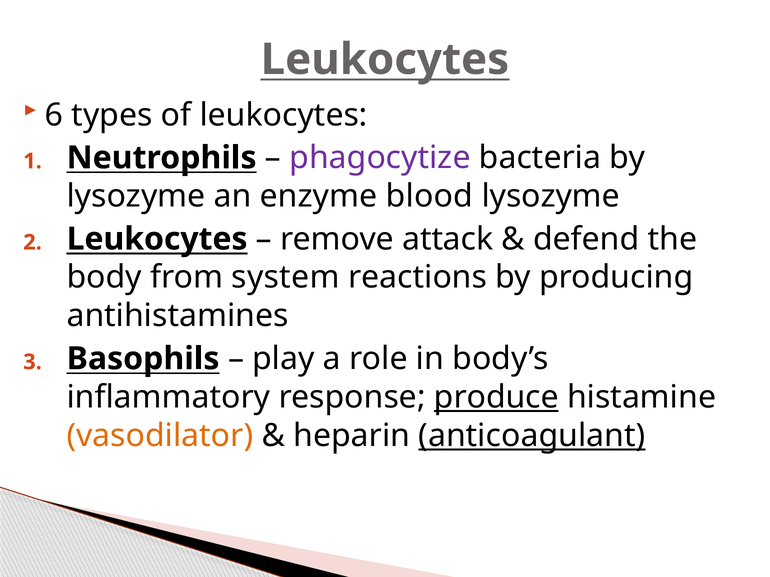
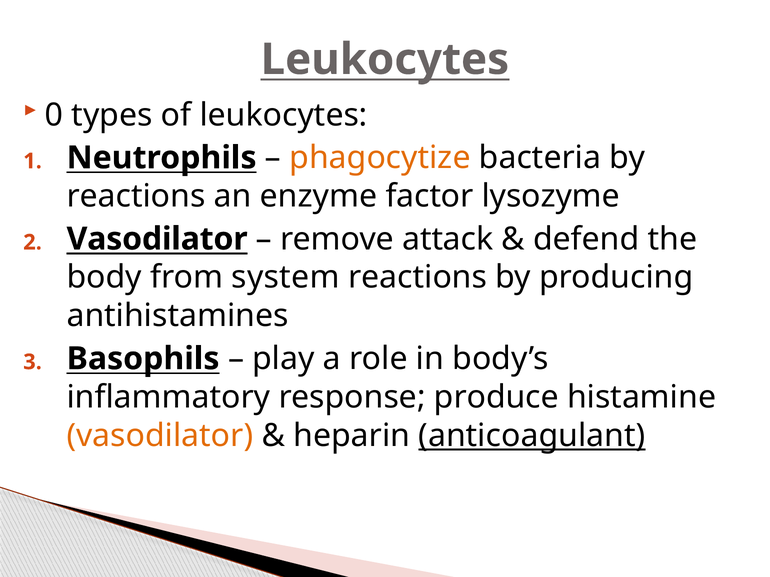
6: 6 -> 0
phagocytize colour: purple -> orange
lysozyme at (136, 196): lysozyme -> reactions
blood: blood -> factor
Leukocytes at (157, 239): Leukocytes -> Vasodilator
produce underline: present -> none
